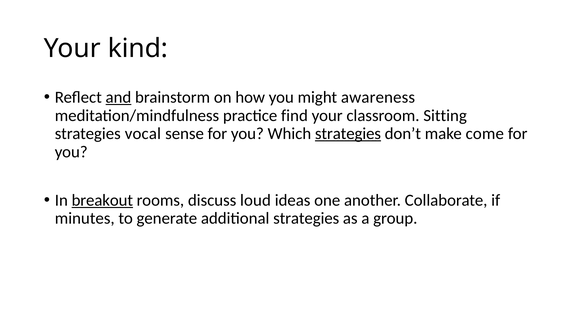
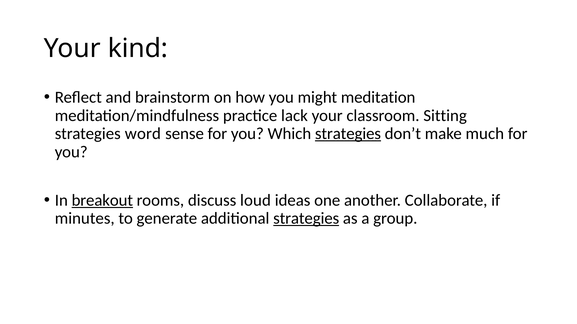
and underline: present -> none
awareness: awareness -> meditation
find: find -> lack
vocal: vocal -> word
come: come -> much
strategies at (306, 219) underline: none -> present
